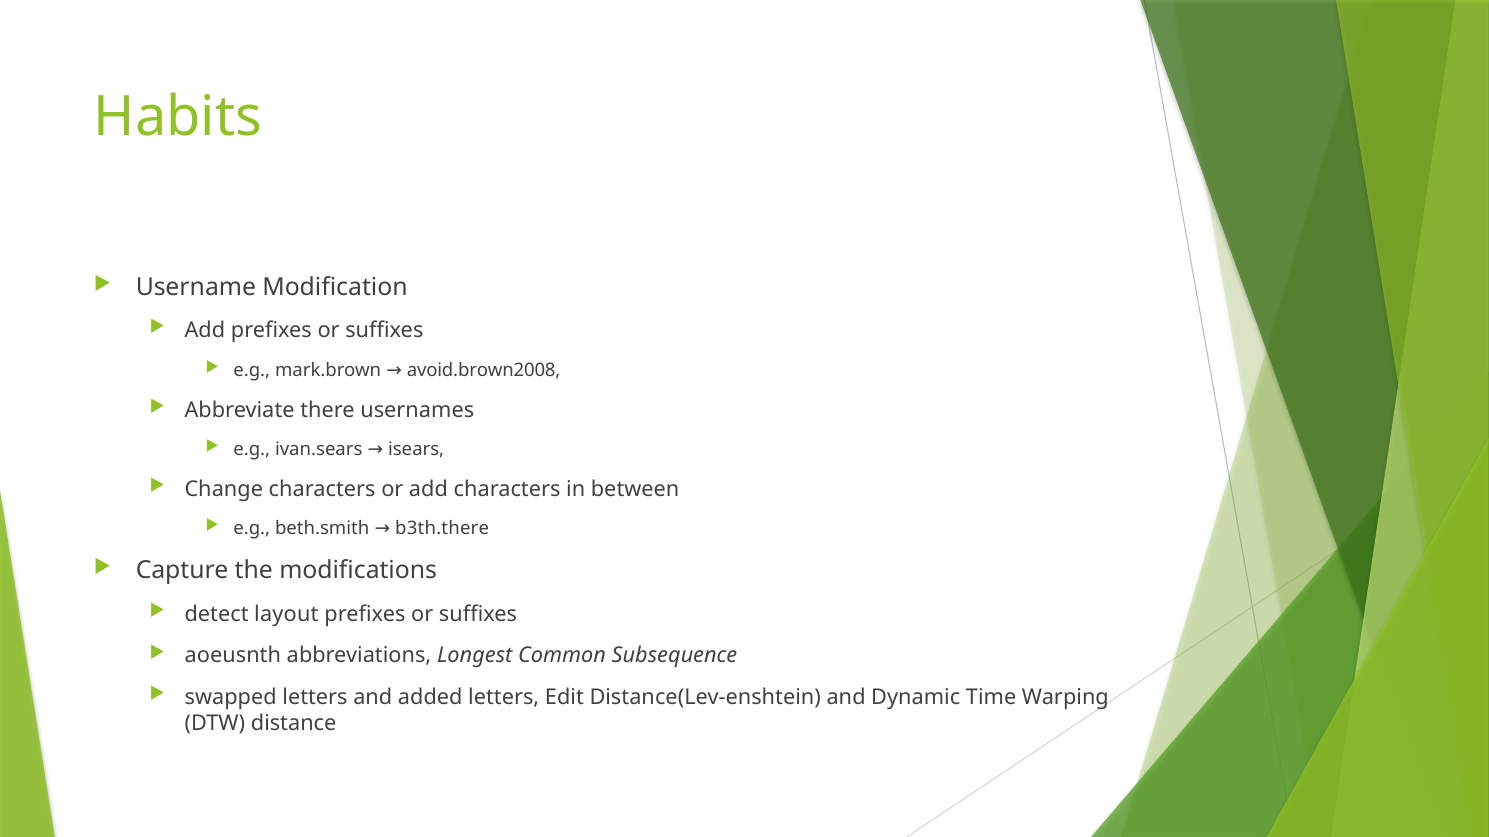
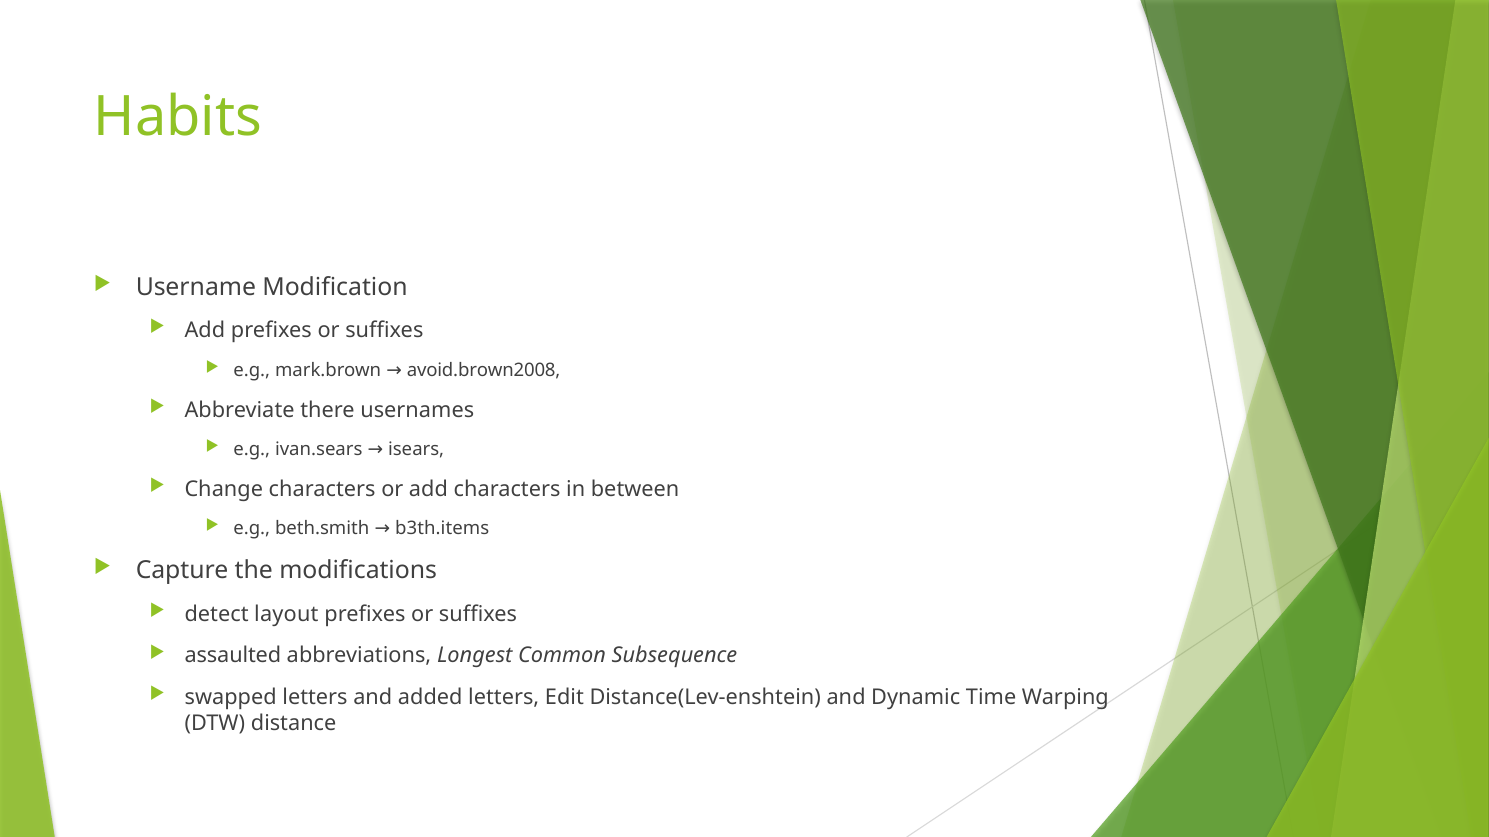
b3th.there: b3th.there -> b3th.items
aoeusnth: aoeusnth -> assaulted
